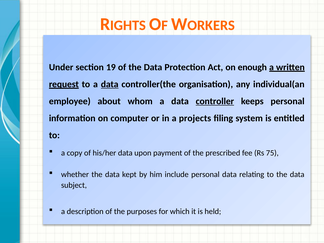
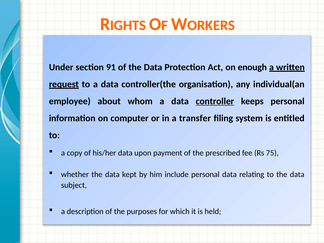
19: 19 -> 91
data at (110, 84) underline: present -> none
projects: projects -> transfer
